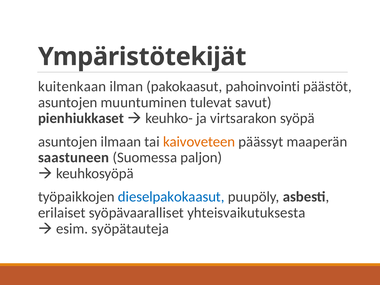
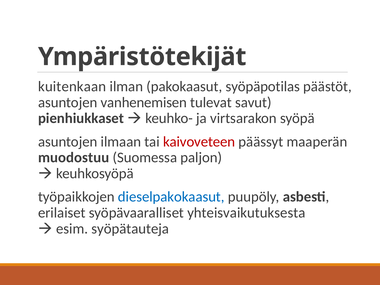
pahoinvointi: pahoinvointi -> syöpäpotilas
muuntuminen: muuntuminen -> vanhenemisen
kaivoveteen colour: orange -> red
saastuneen: saastuneen -> muodostuu
